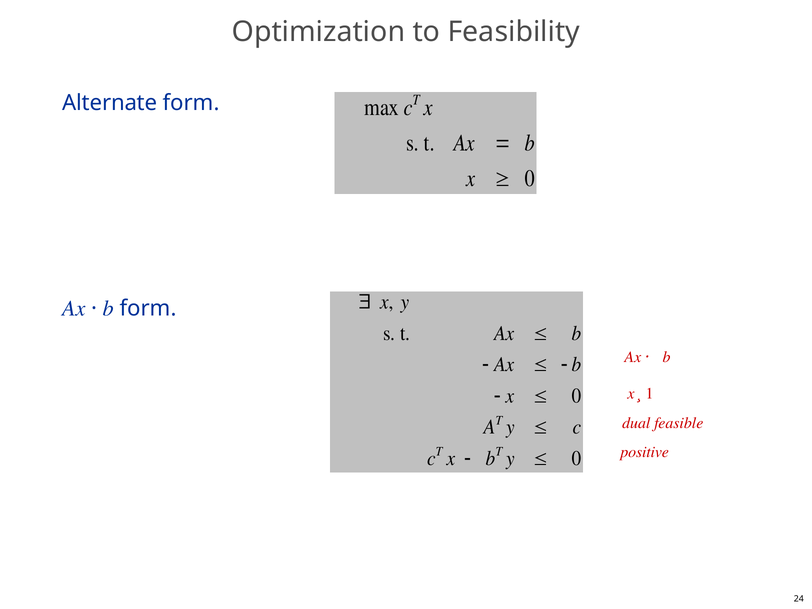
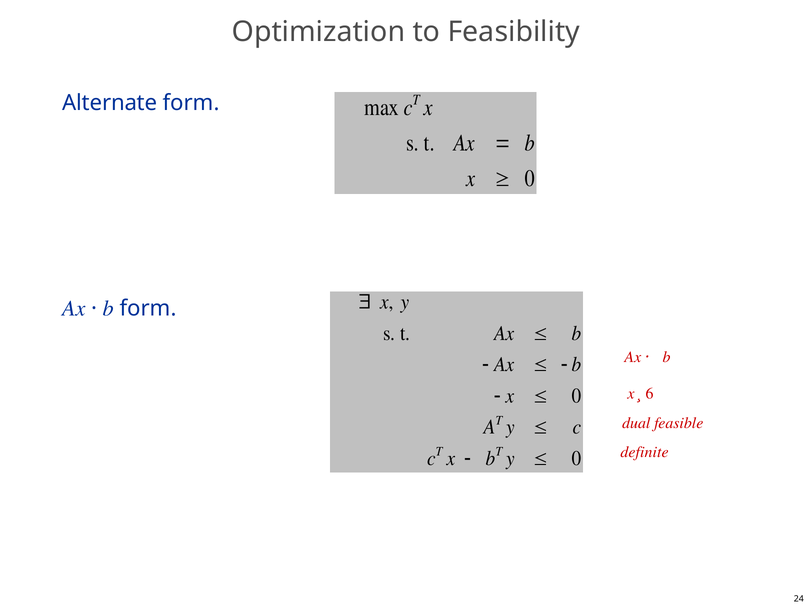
1: 1 -> 6
positive: positive -> definite
